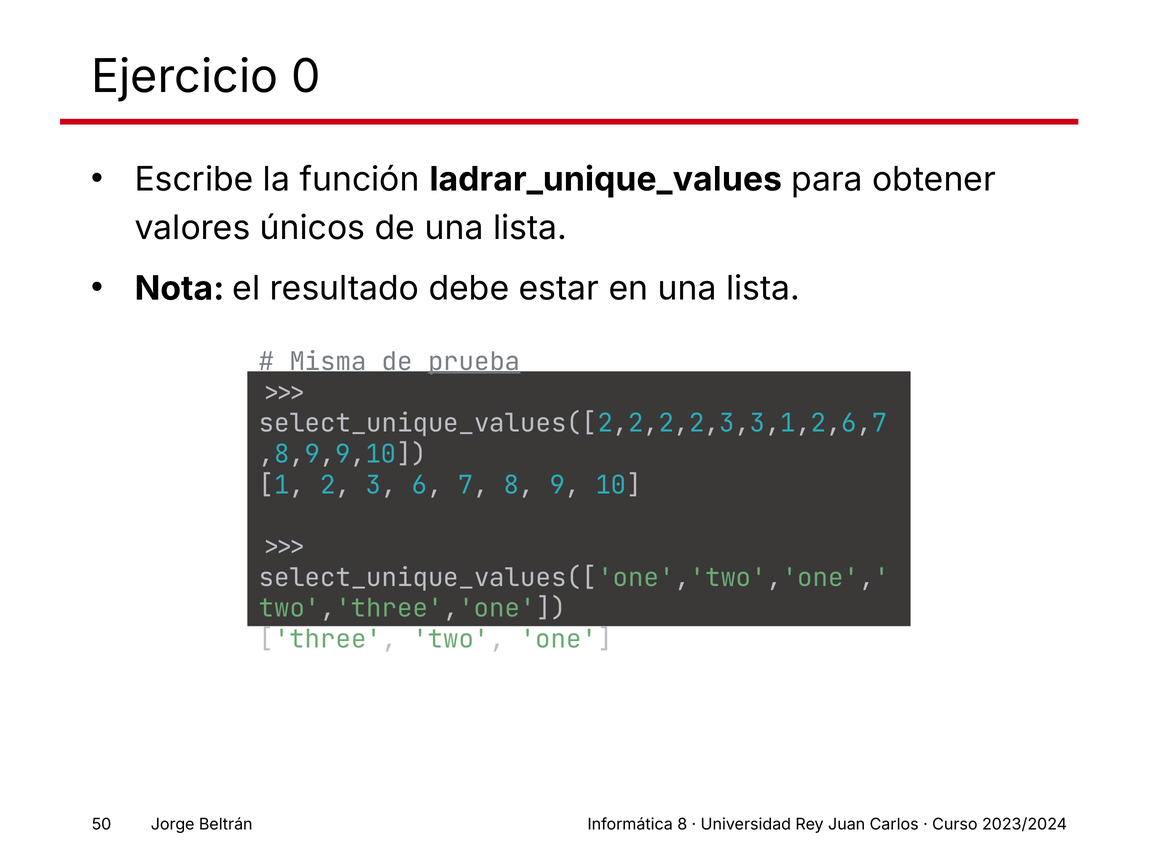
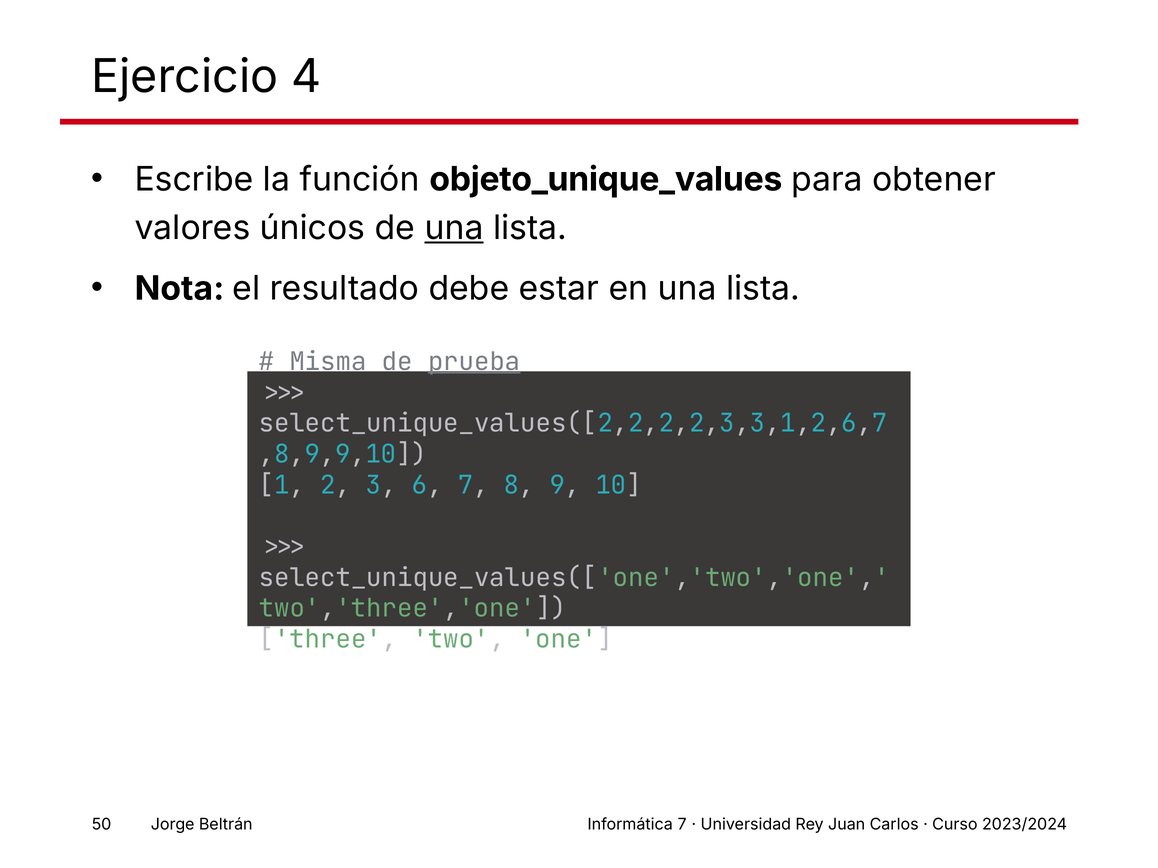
0: 0 -> 4
ladrar_unique_values: ladrar_unique_values -> objeto_unique_values
una at (454, 228) underline: none -> present
8 at (682, 825): 8 -> 7
